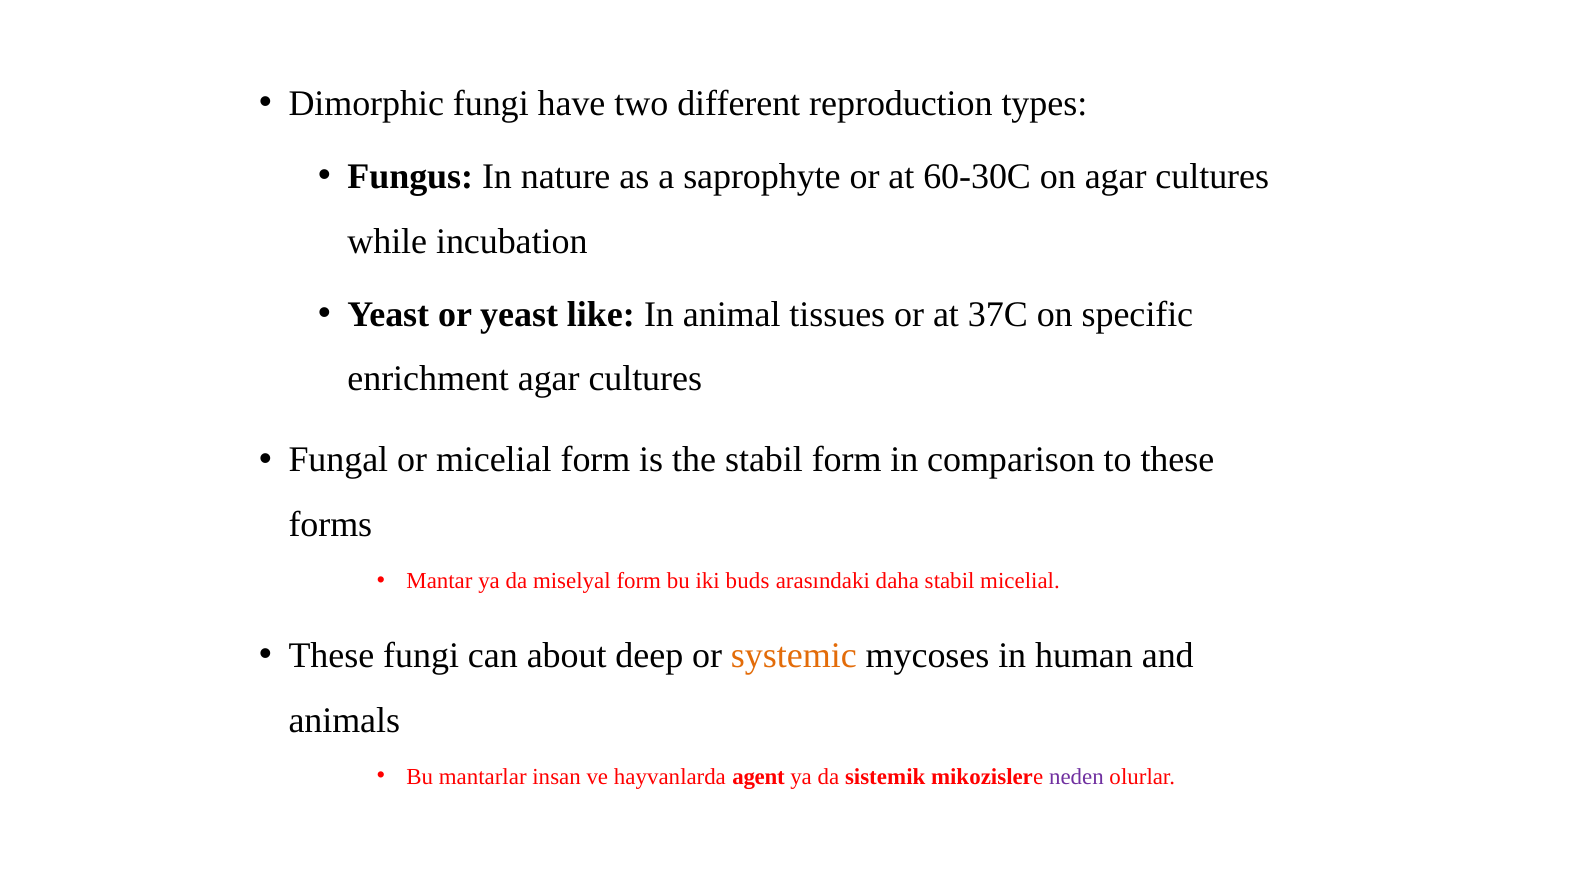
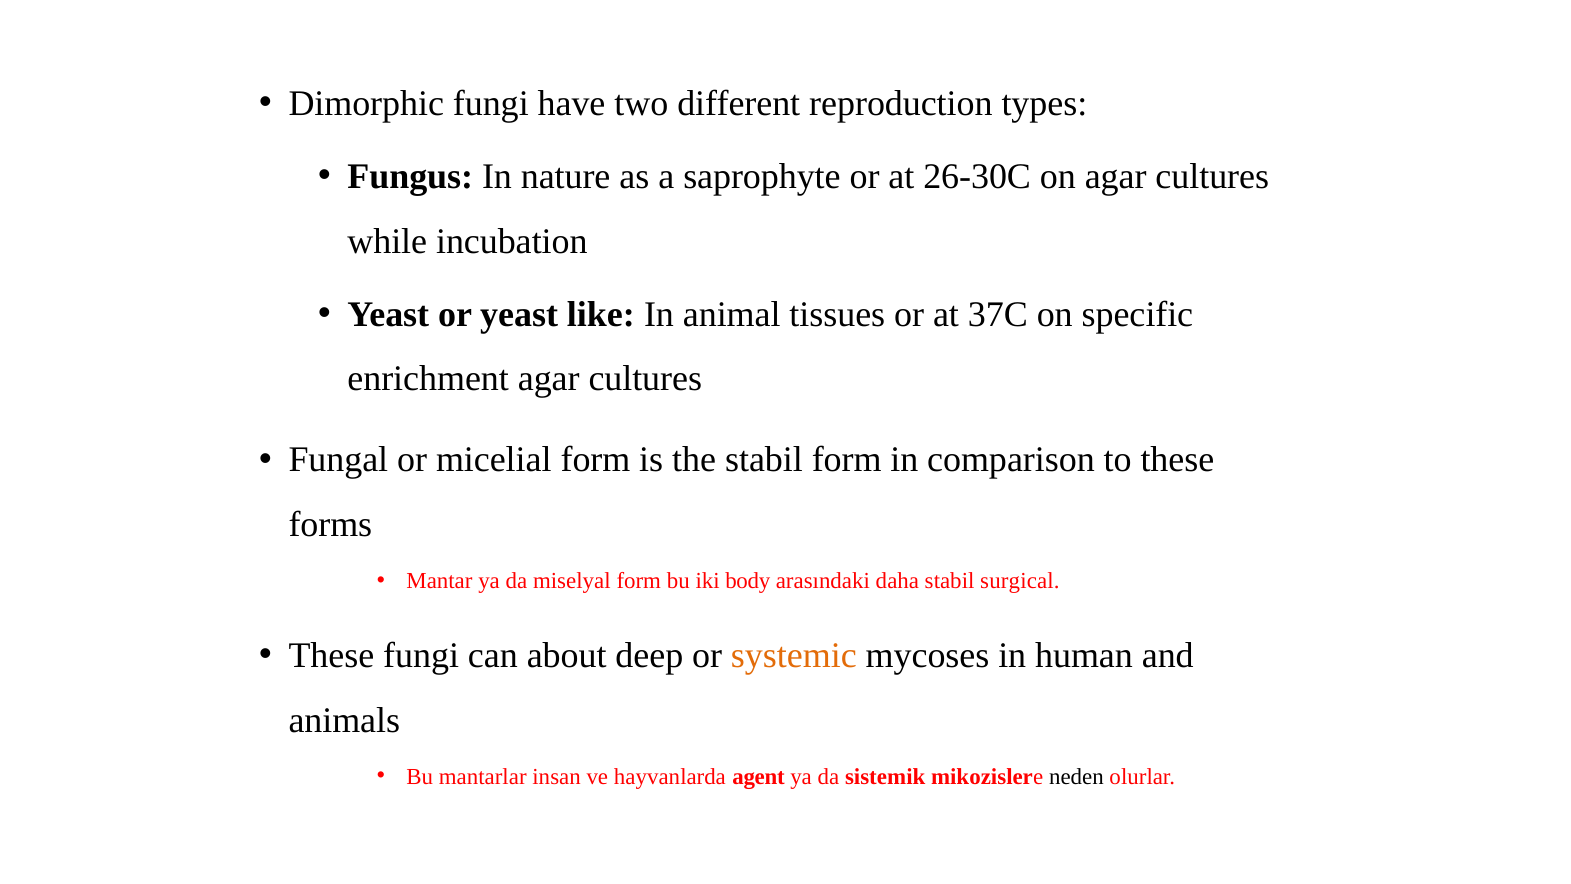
60-30C: 60-30C -> 26-30C
buds: buds -> body
stabil micelial: micelial -> surgical
neden colour: purple -> black
